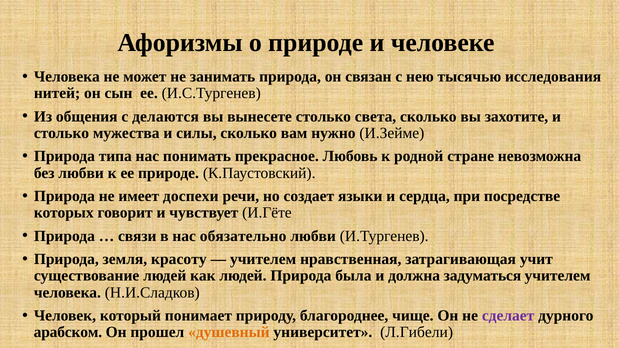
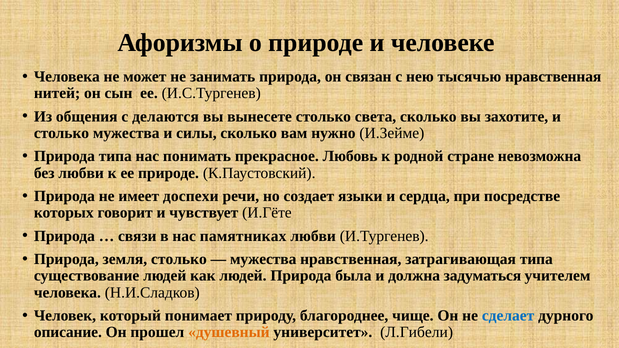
тысячью исследования: исследования -> нравственная
обязательно: обязательно -> памятниках
земля красоту: красоту -> столько
учителем at (263, 259): учителем -> мужества
затрагивающая учит: учит -> типа
сделает colour: purple -> blue
арабском: арабском -> описание
